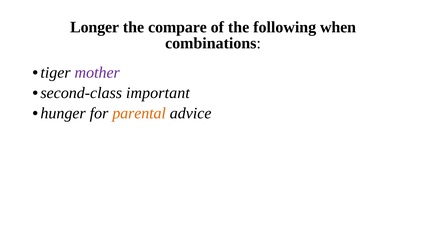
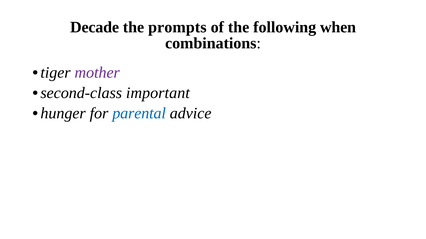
Longer: Longer -> Decade
compare: compare -> prompts
parental colour: orange -> blue
